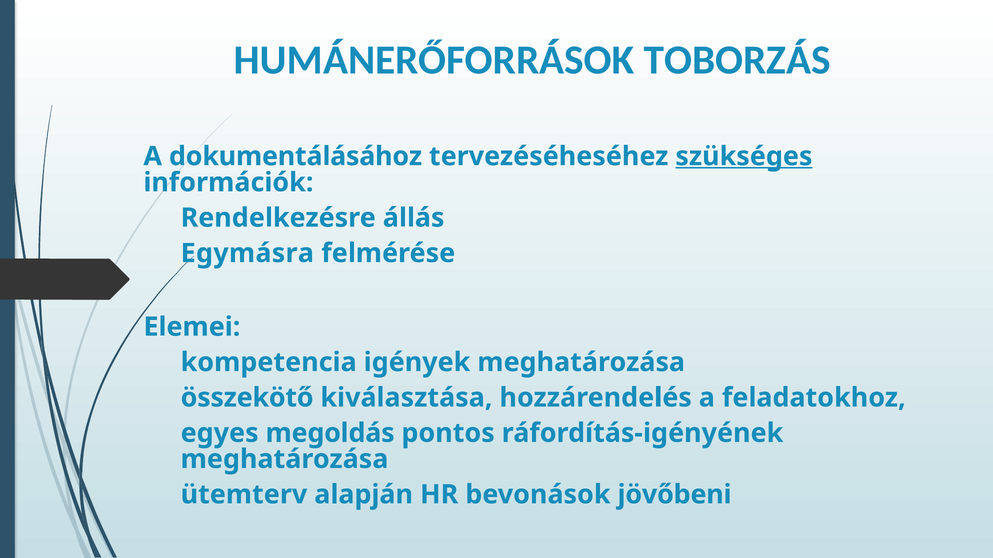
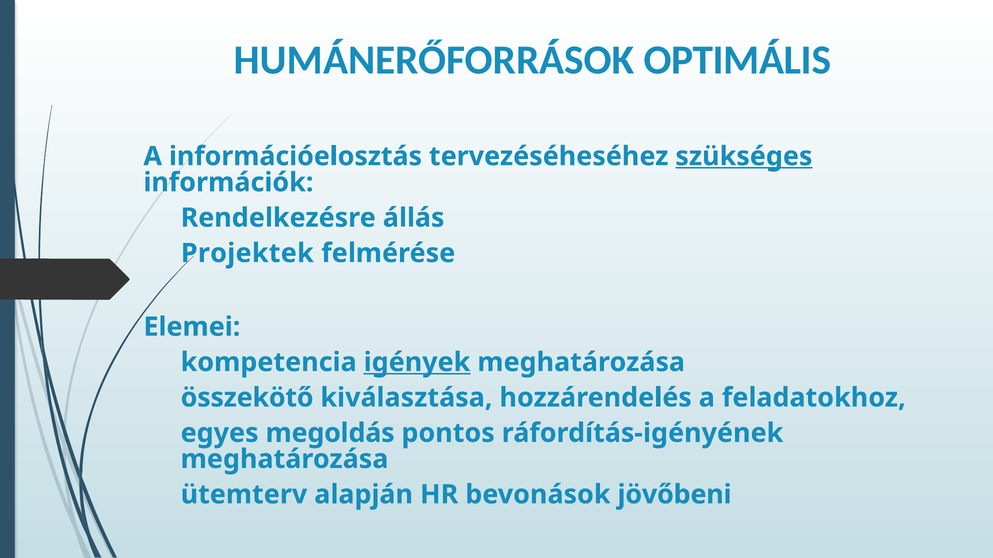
TOBORZÁS: TOBORZÁS -> OPTIMÁLIS
dokumentálásához: dokumentálásához -> információelosztás
Egymásra: Egymásra -> Projektek
igények underline: none -> present
